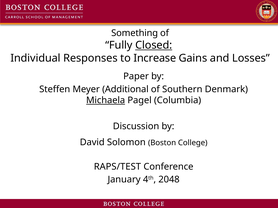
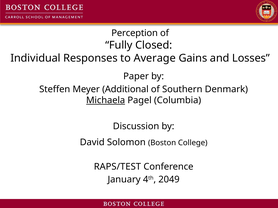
Something: Something -> Perception
Closed underline: present -> none
Increase: Increase -> Average
2048: 2048 -> 2049
